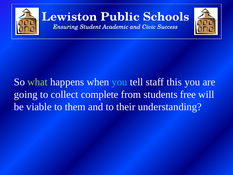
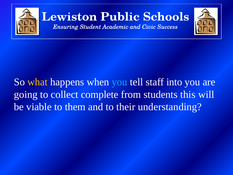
what colour: light green -> yellow
this: this -> into
free: free -> this
